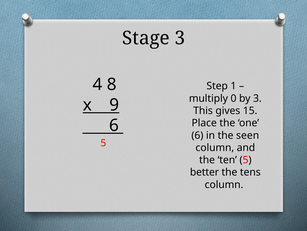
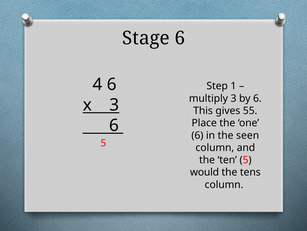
Stage 3: 3 -> 6
4 8: 8 -> 6
multiply 0: 0 -> 3
by 3: 3 -> 6
x 9: 9 -> 3
15: 15 -> 55
better: better -> would
